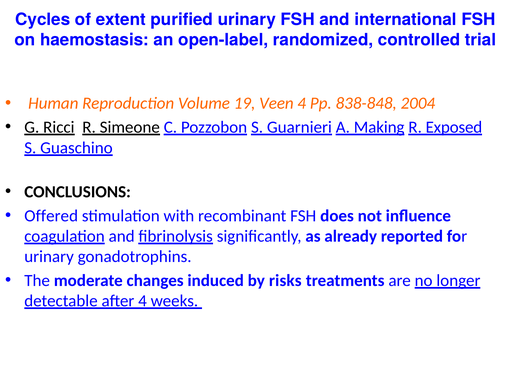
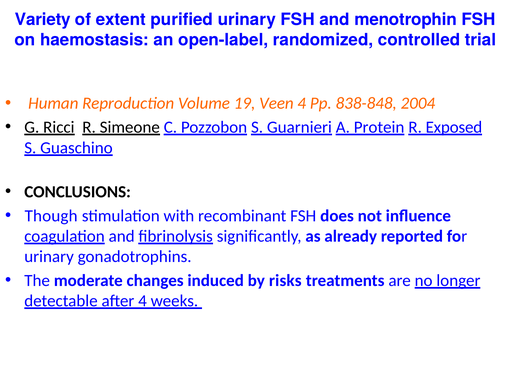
Cycles: Cycles -> Variety
international: international -> menotrophin
Making: Making -> Protein
Offered: Offered -> Though
